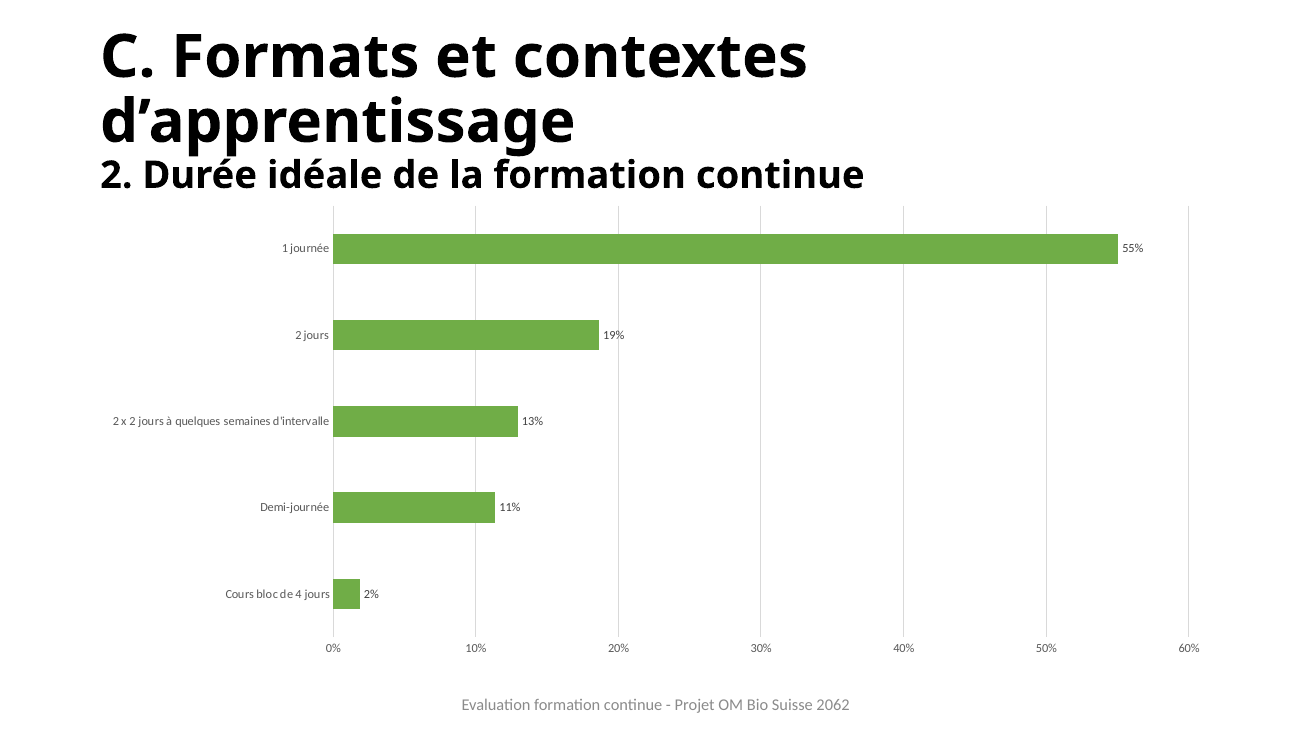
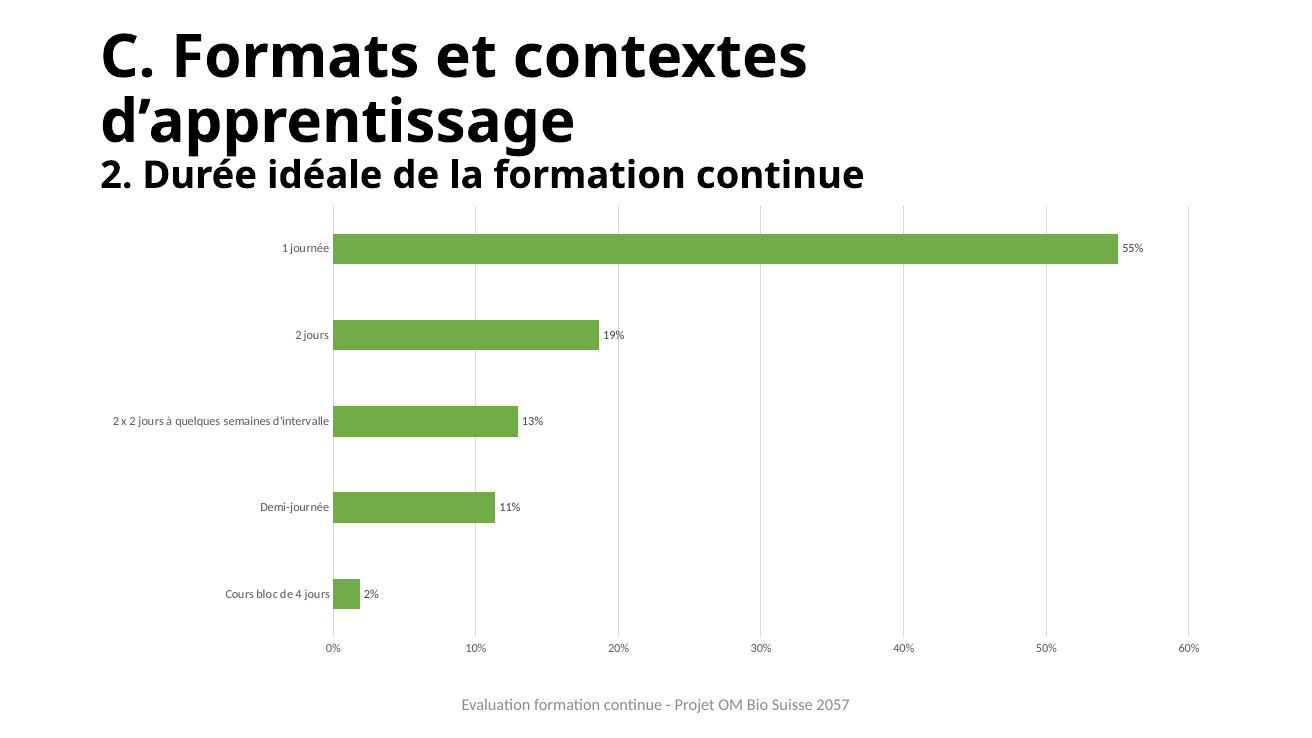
2062: 2062 -> 2057
